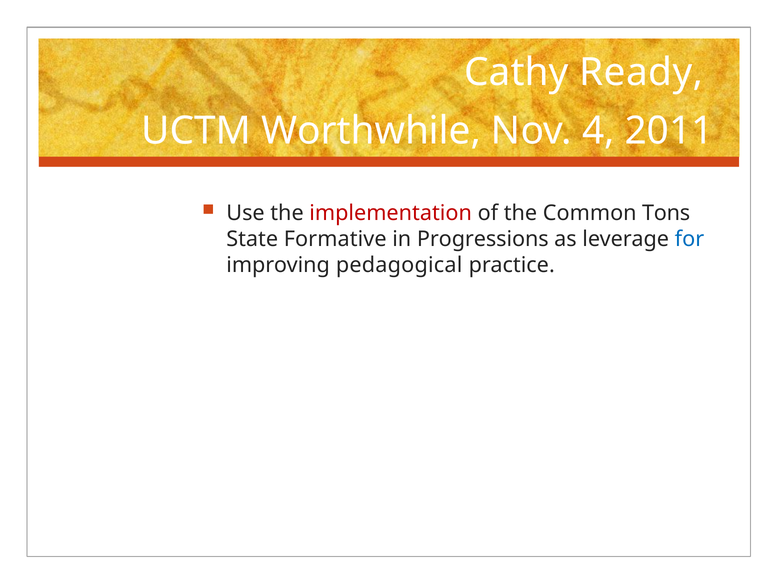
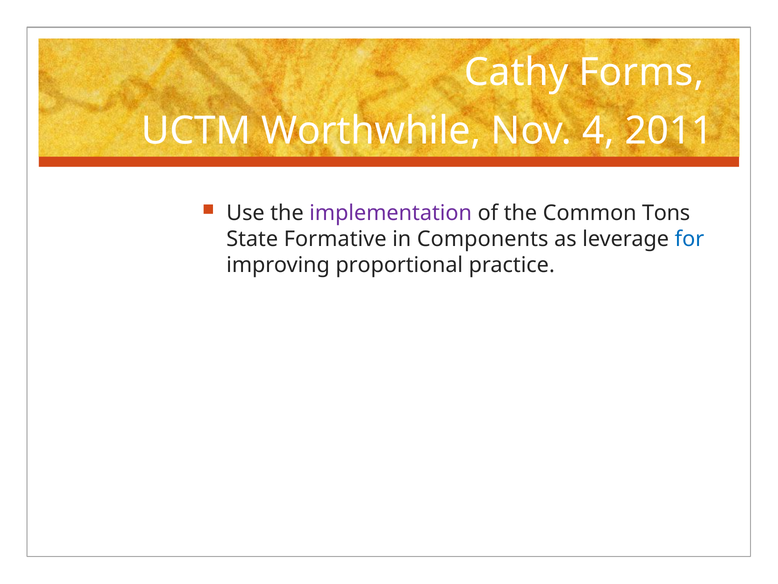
Ready: Ready -> Forms
implementation colour: red -> purple
Progressions: Progressions -> Components
pedagogical: pedagogical -> proportional
